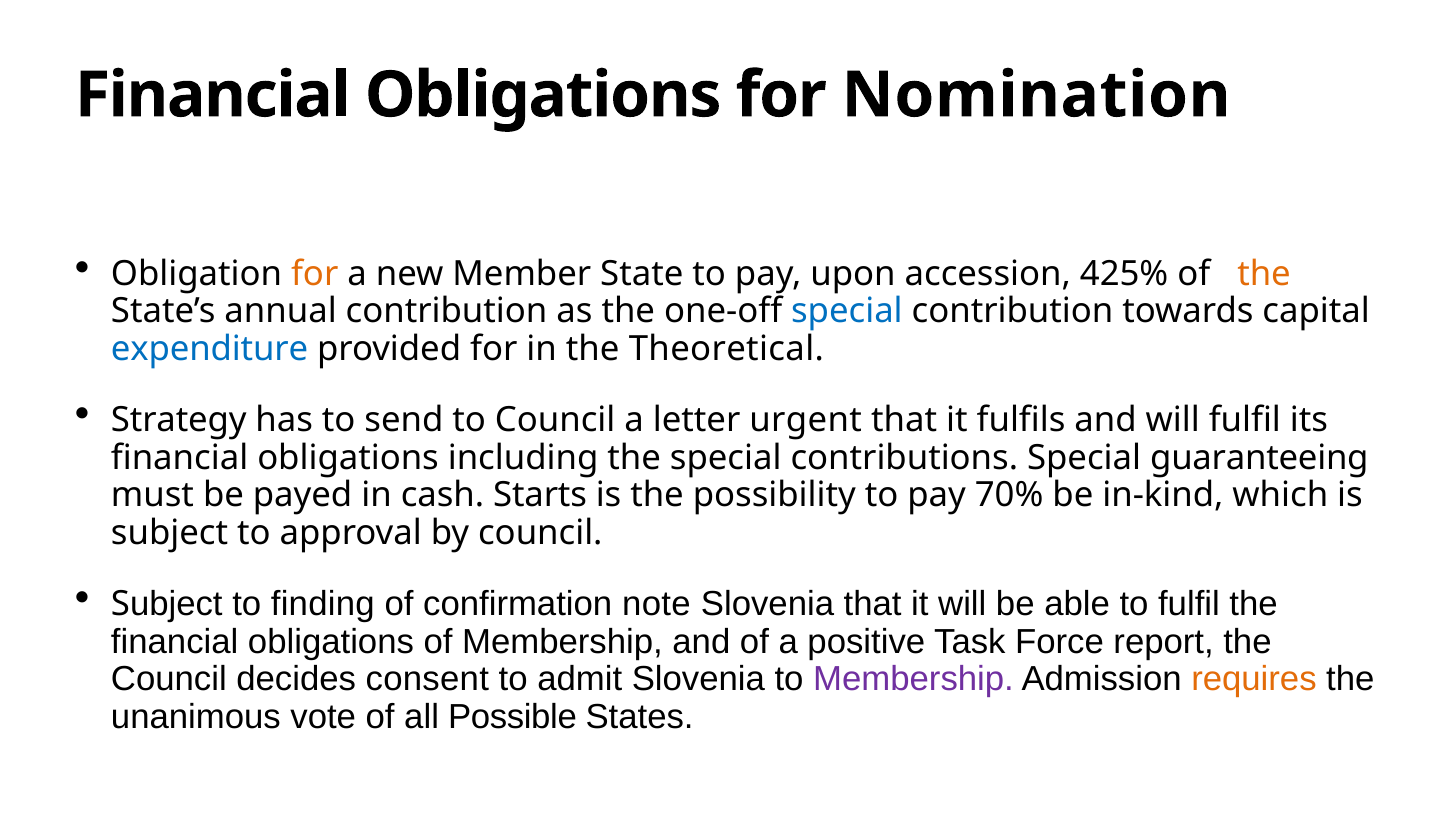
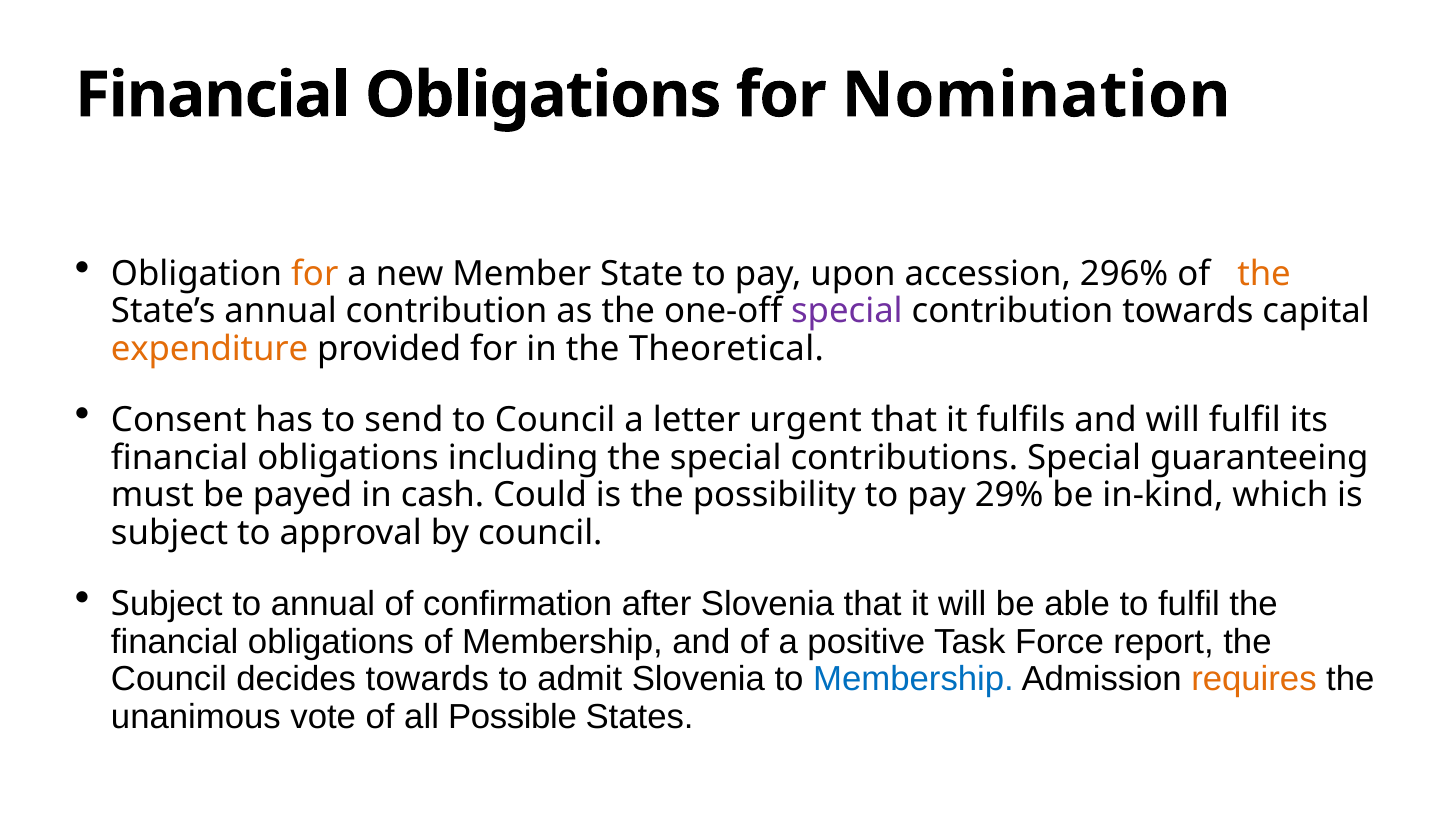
425%: 425% -> 296%
special at (847, 312) colour: blue -> purple
expenditure colour: blue -> orange
Strategy: Strategy -> Consent
Starts: Starts -> Could
70%: 70% -> 29%
to finding: finding -> annual
note: note -> after
decides consent: consent -> towards
Membership at (913, 680) colour: purple -> blue
